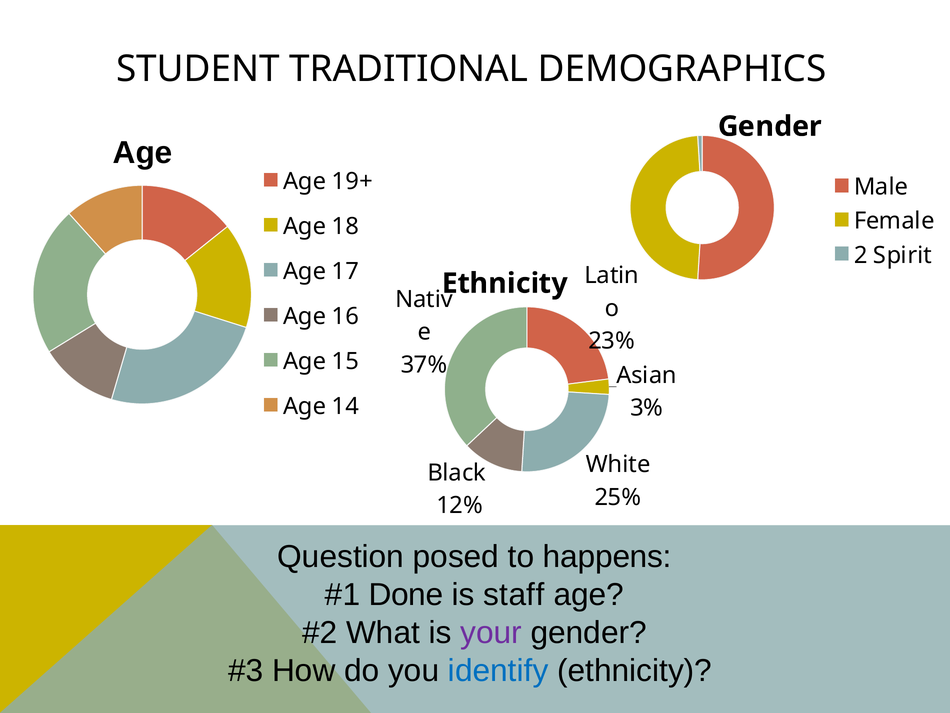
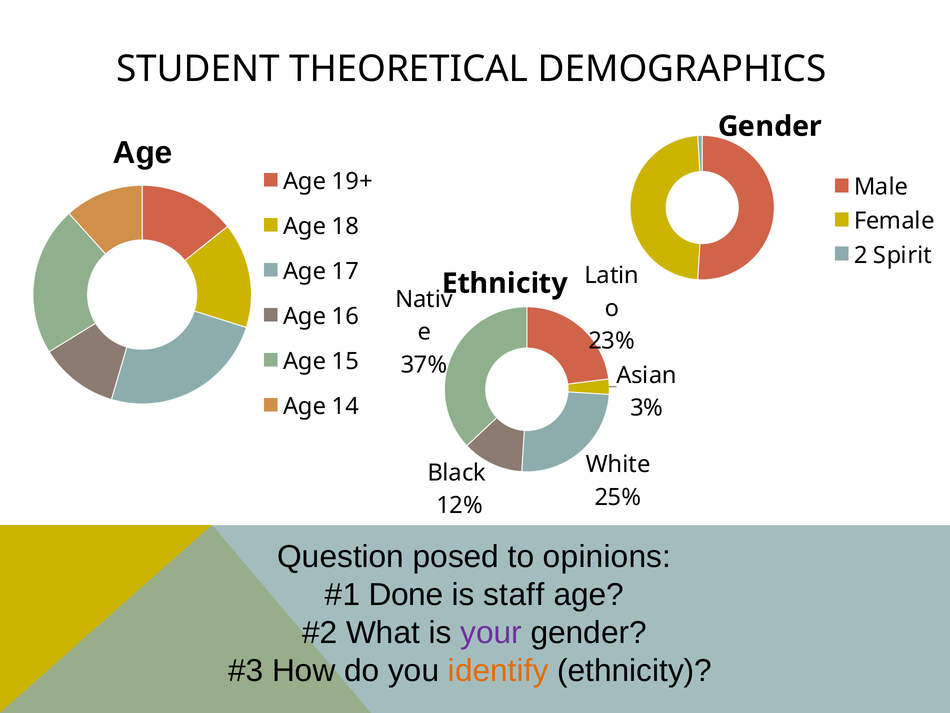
TRADITIONAL: TRADITIONAL -> THEORETICAL
happens: happens -> opinions
identify colour: blue -> orange
